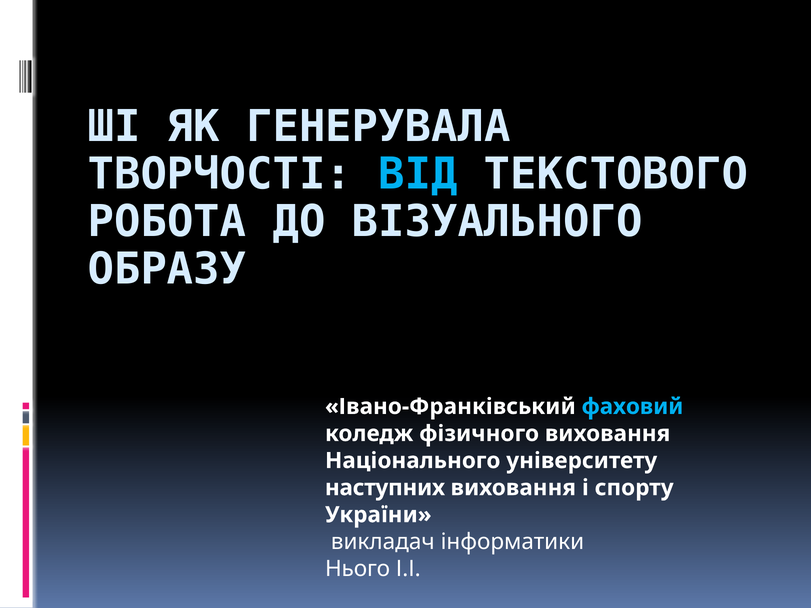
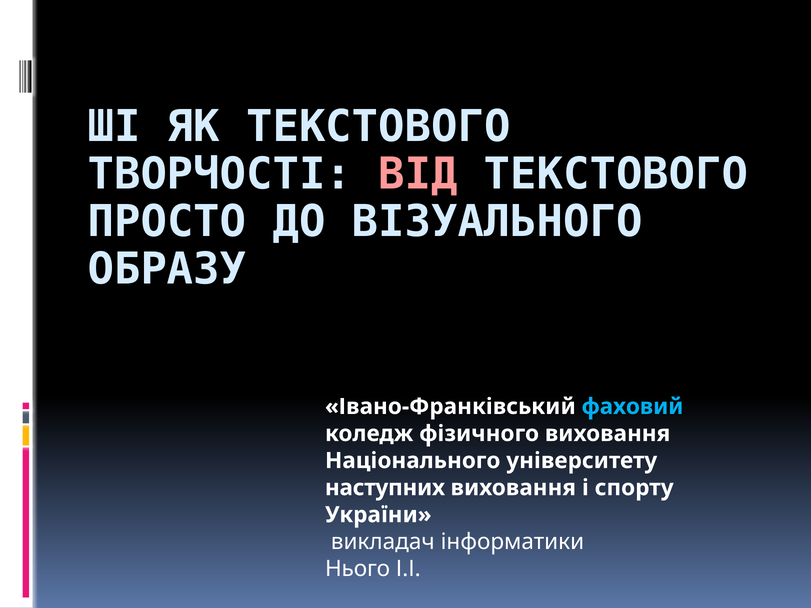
ЯК ГЕНЕРУВАЛА: ГЕНЕРУВАЛА -> ТЕКСТОВОГО
ВІД colour: light blue -> pink
РОБОТА: РОБОТА -> ПРОСТО
